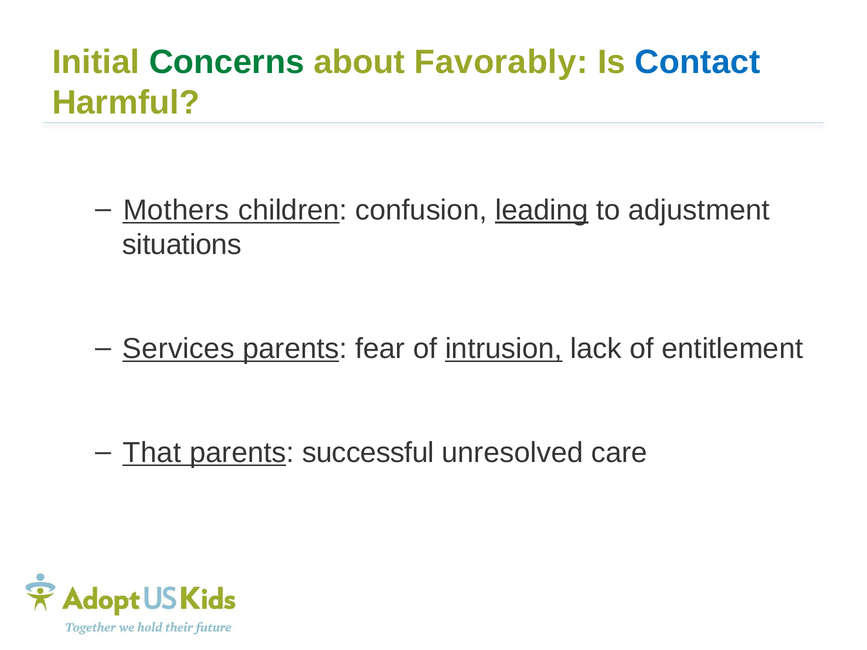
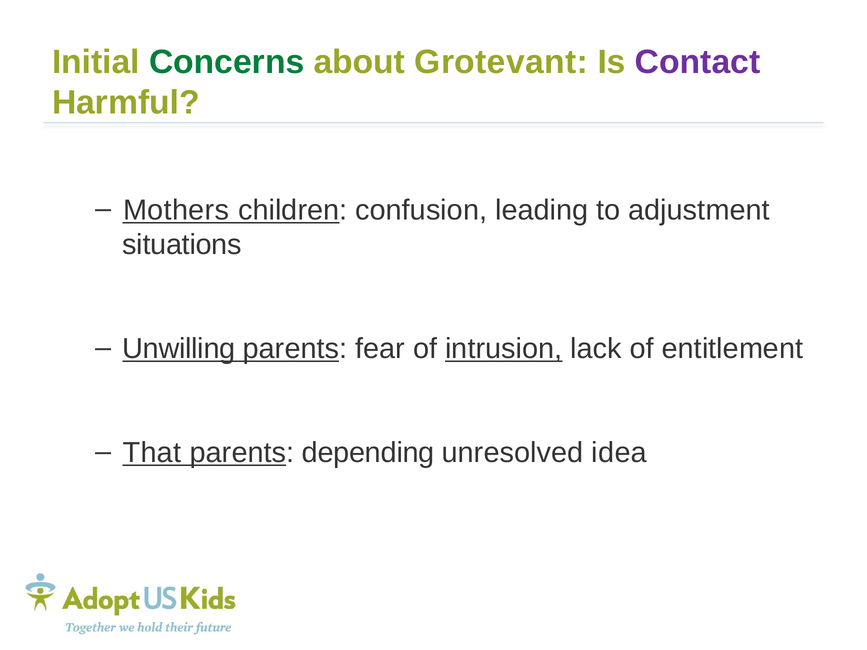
Favorably: Favorably -> Grotevant
Contact colour: blue -> purple
leading underline: present -> none
Services: Services -> Unwilling
successful: successful -> depending
care: care -> idea
